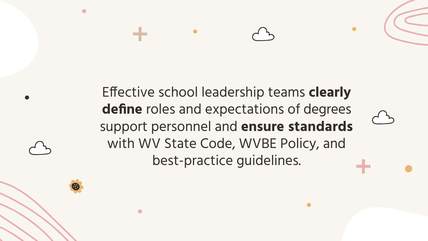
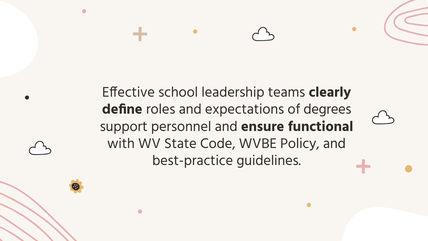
standards: standards -> functional
